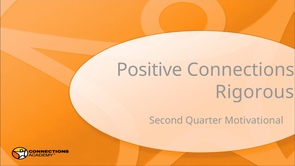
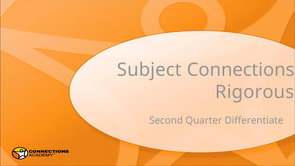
Positive: Positive -> Subject
Motivational: Motivational -> Differentiate
